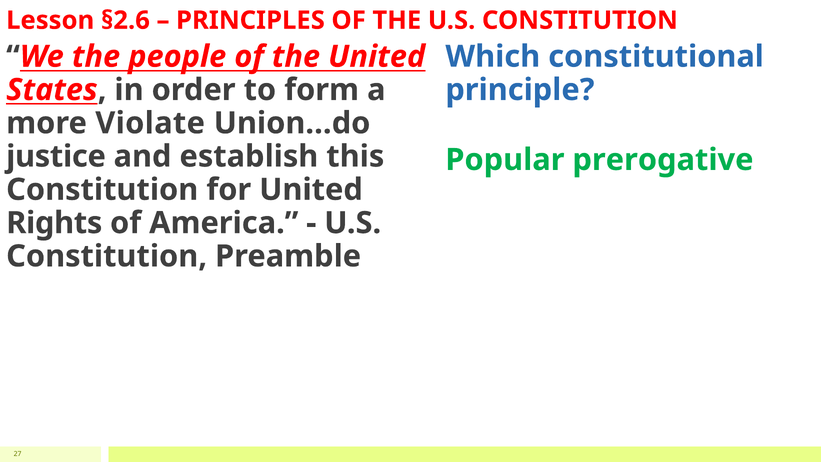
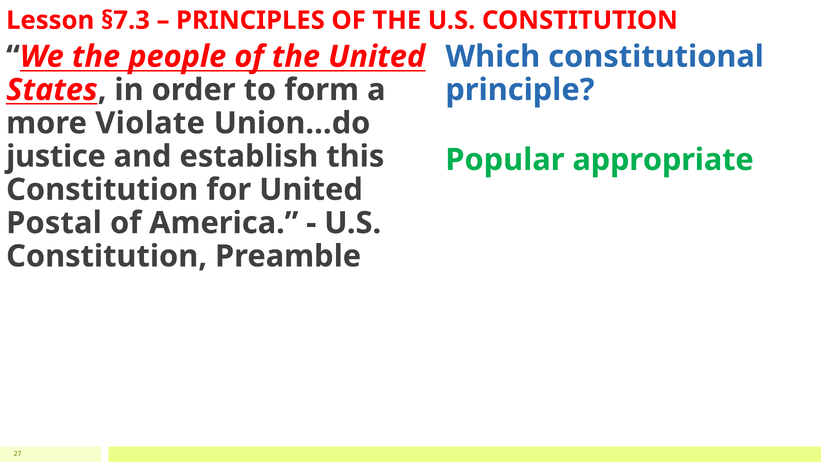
§2.6: §2.6 -> §7.3
prerogative: prerogative -> appropriate
Rights: Rights -> Postal
